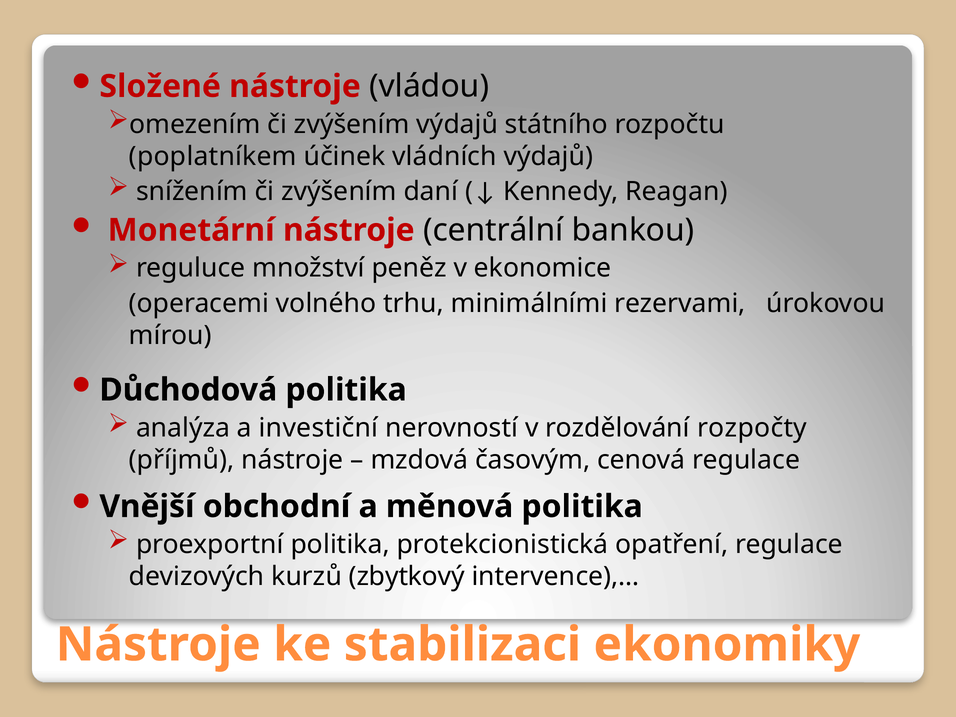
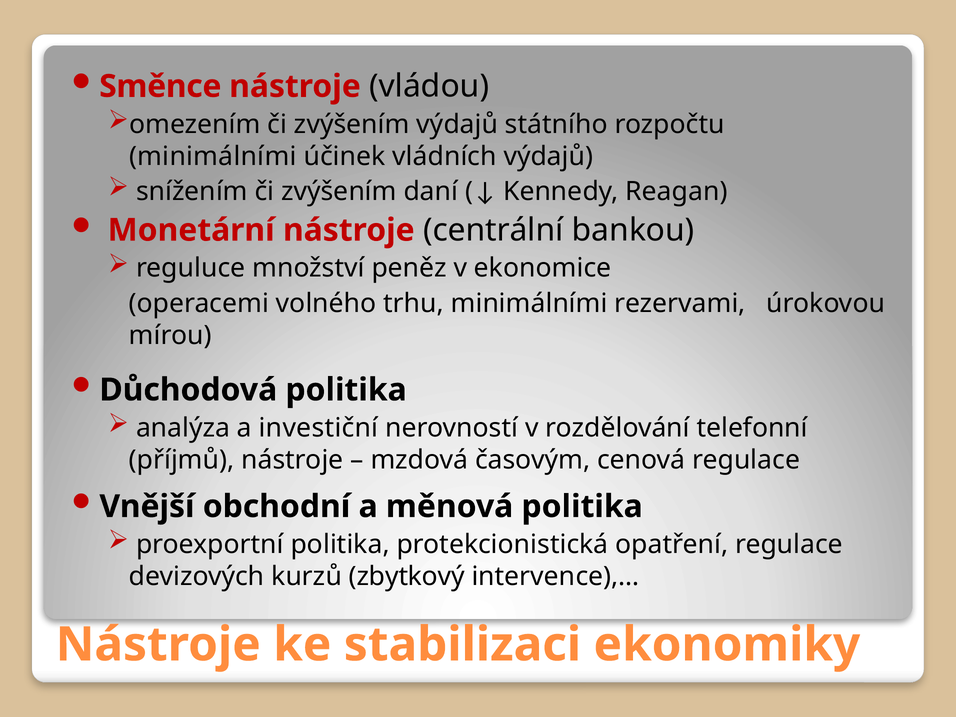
Složené: Složené -> Směnce
poplatníkem at (213, 156): poplatníkem -> minimálními
rozpočty: rozpočty -> telefonní
